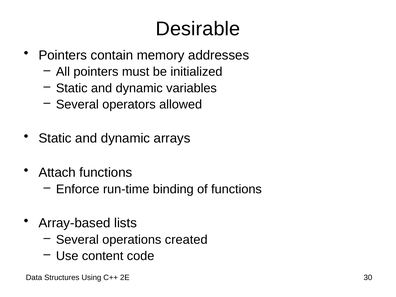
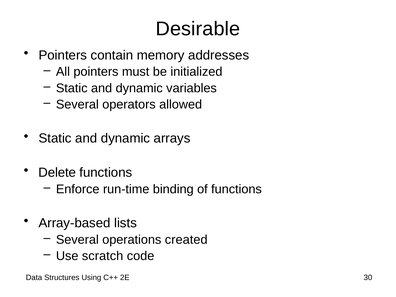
Attach: Attach -> Delete
content: content -> scratch
